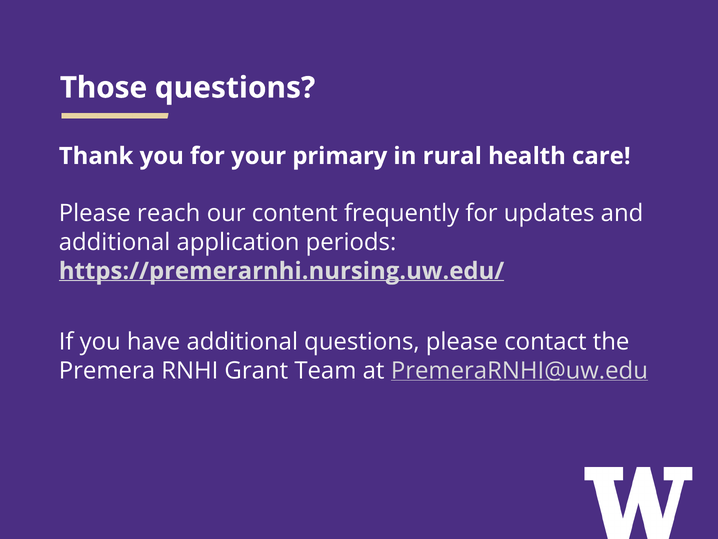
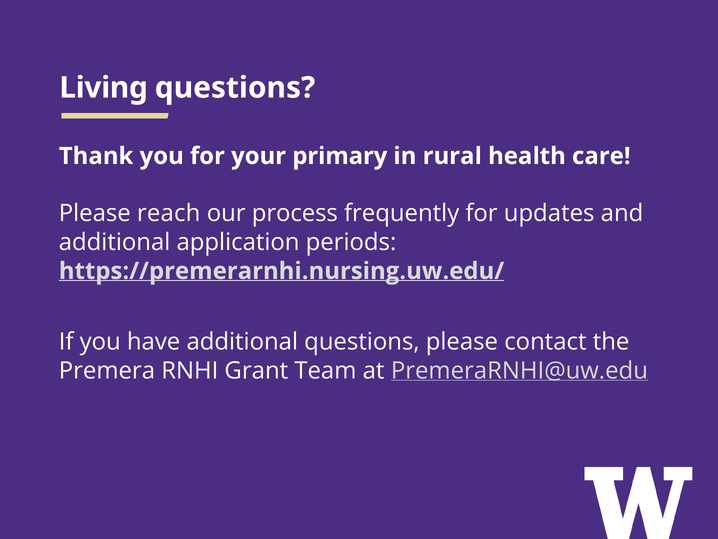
Those: Those -> Living
content: content -> process
